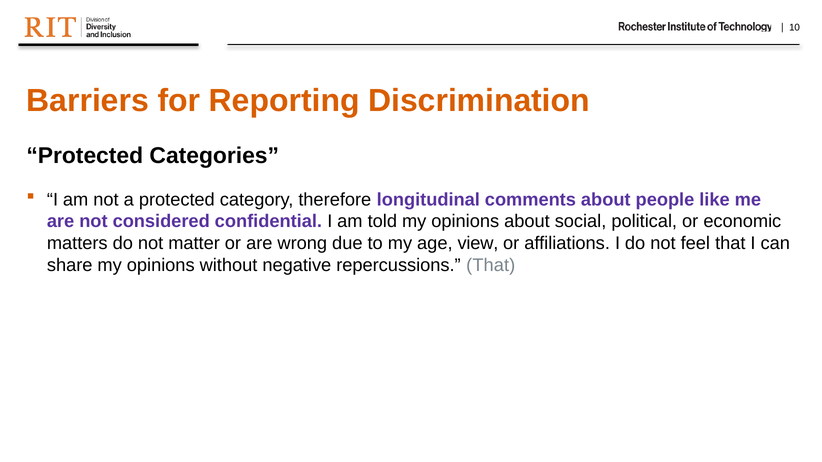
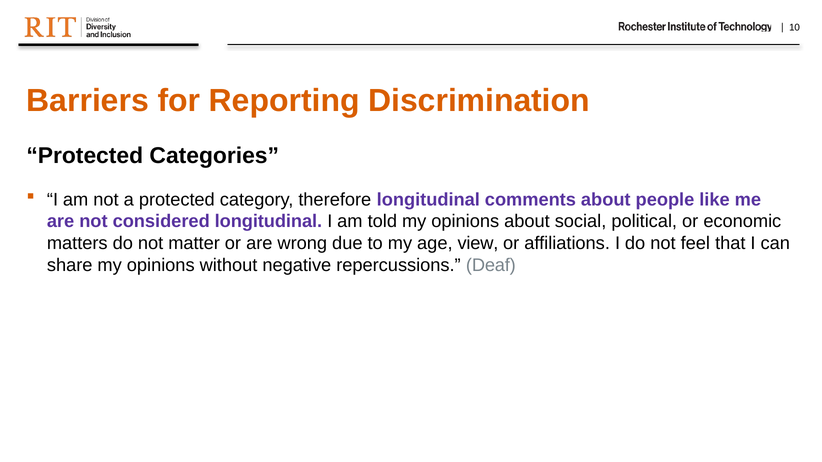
considered confidential: confidential -> longitudinal
repercussions That: That -> Deaf
